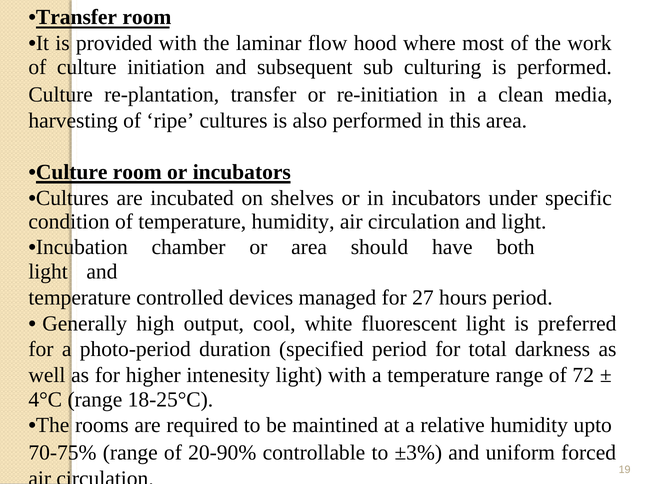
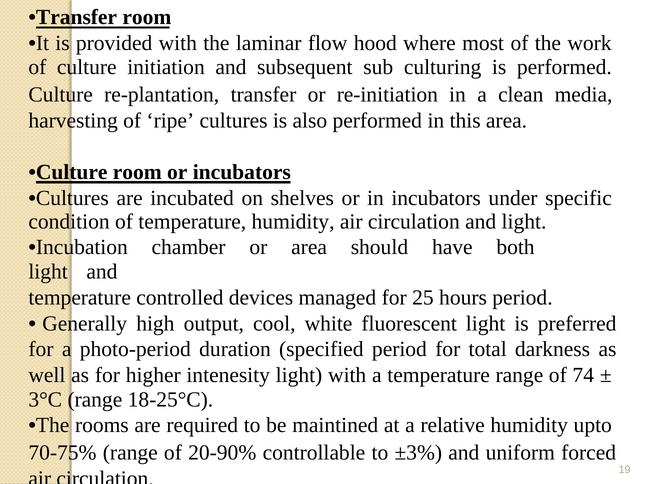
27: 27 -> 25
72: 72 -> 74
4°C: 4°C -> 3°C
